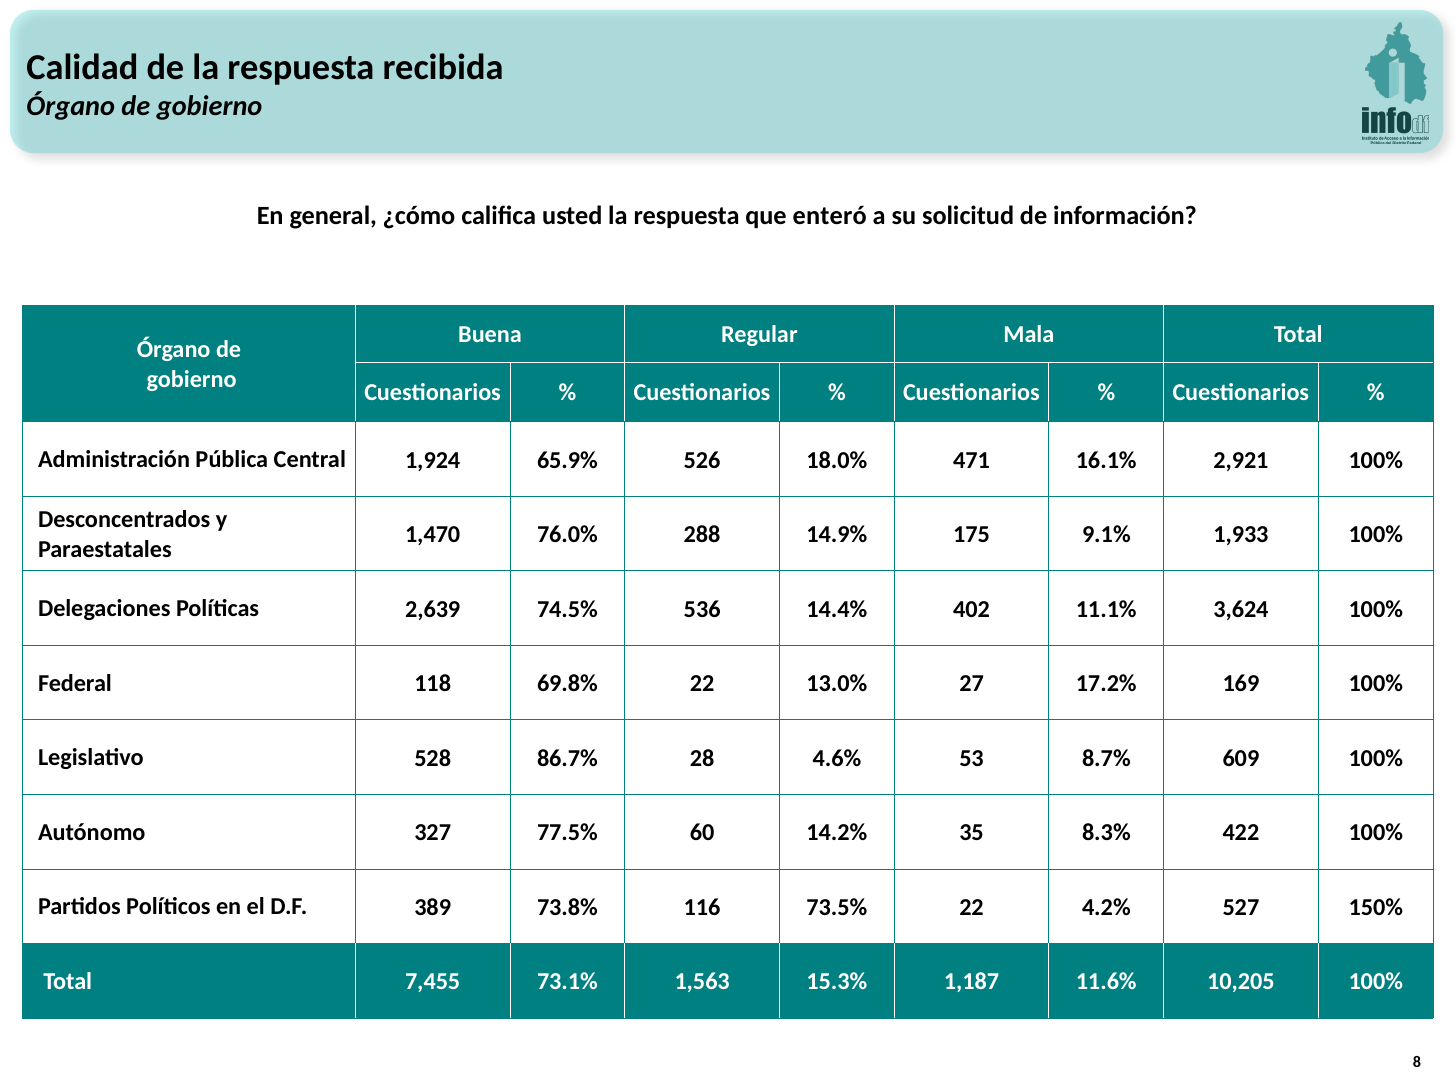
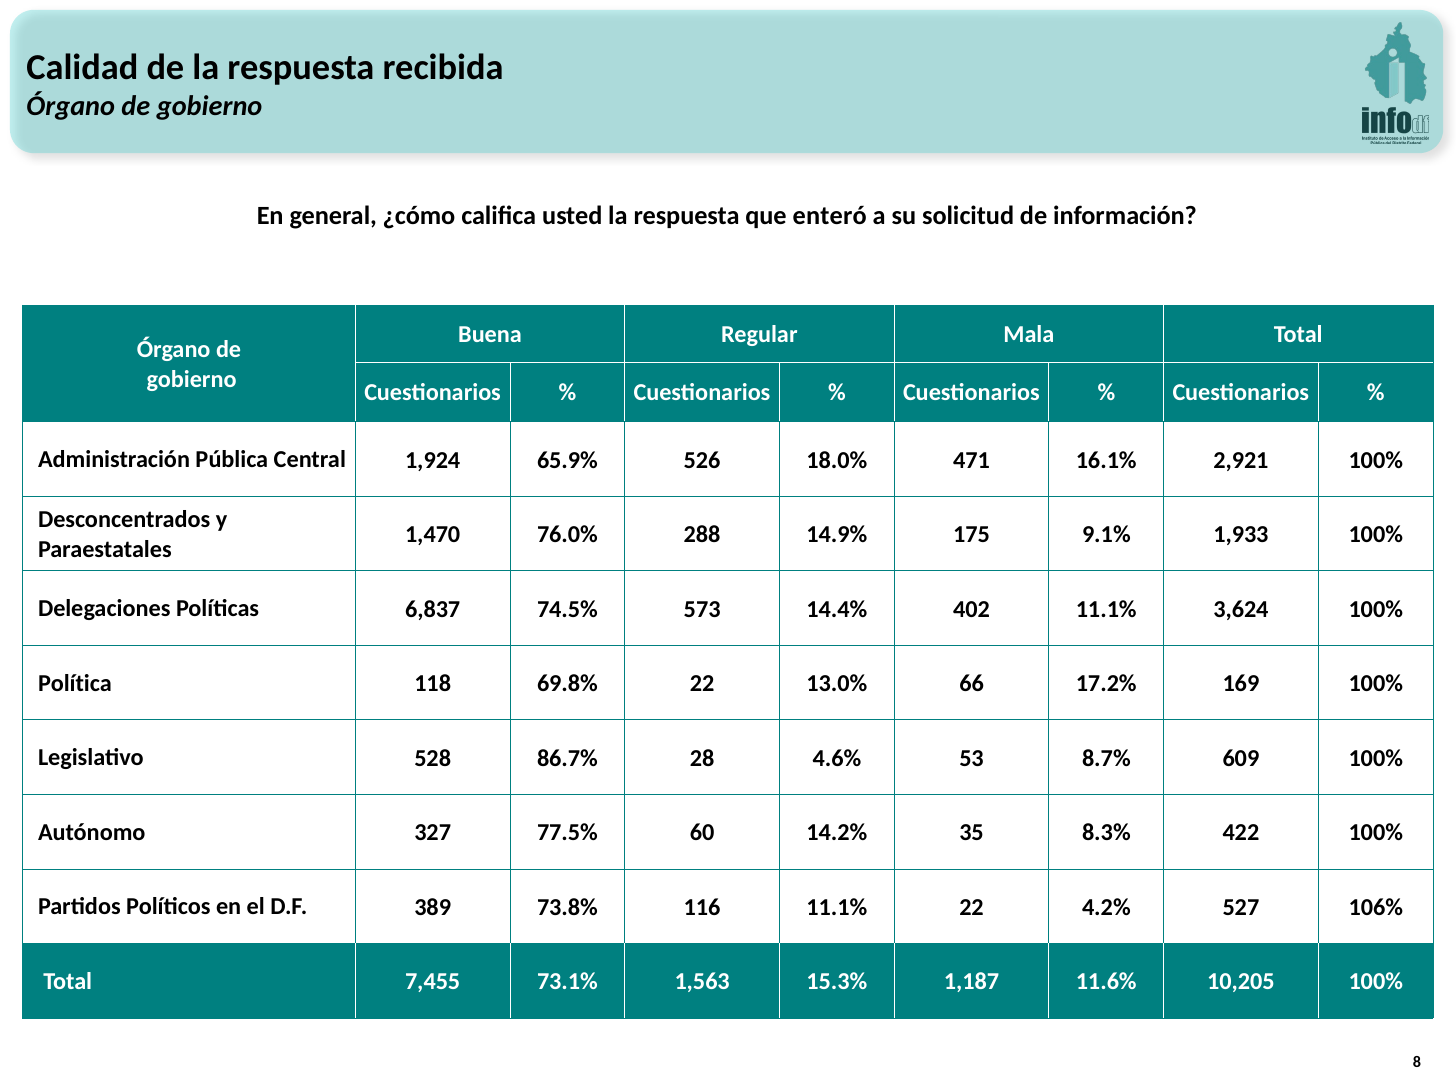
2,639: 2,639 -> 6,837
536: 536 -> 573
Federal: Federal -> Política
27: 27 -> 66
116 73.5%: 73.5% -> 11.1%
150%: 150% -> 106%
